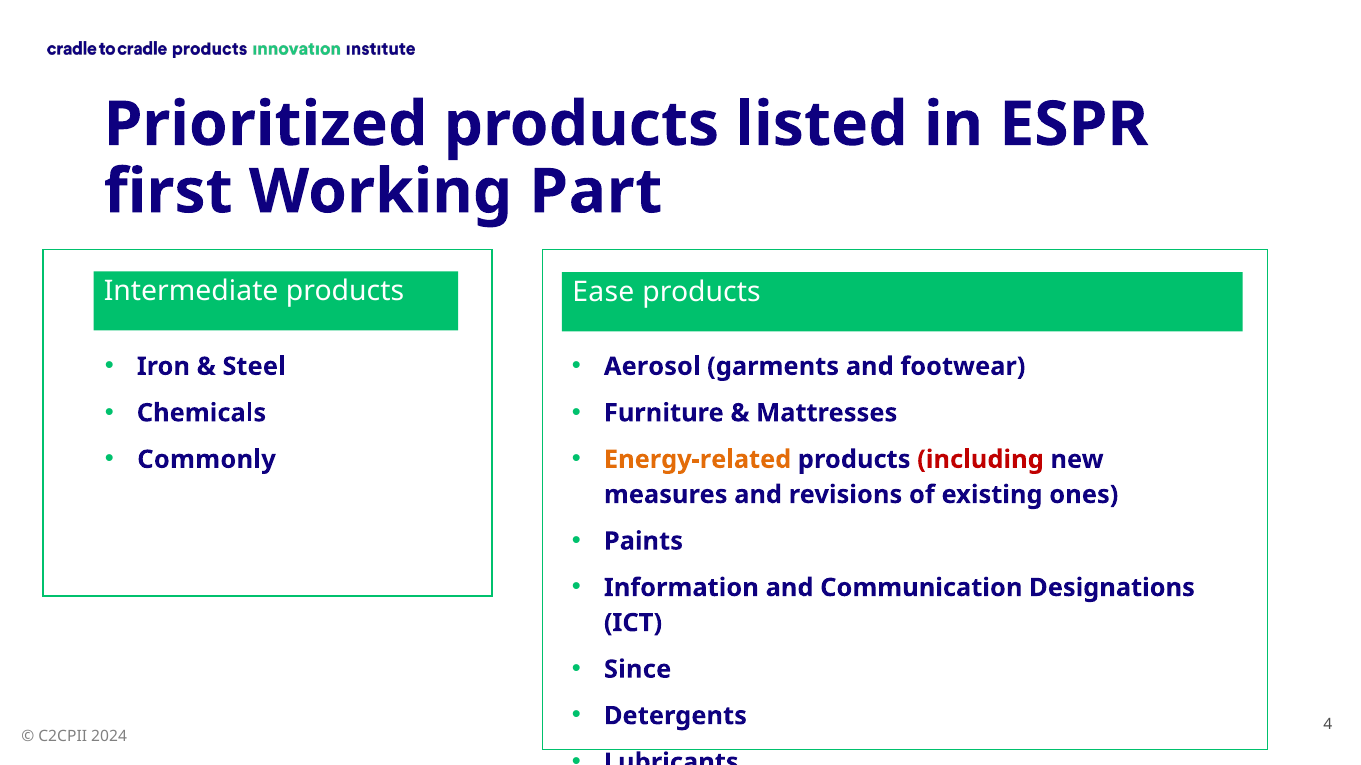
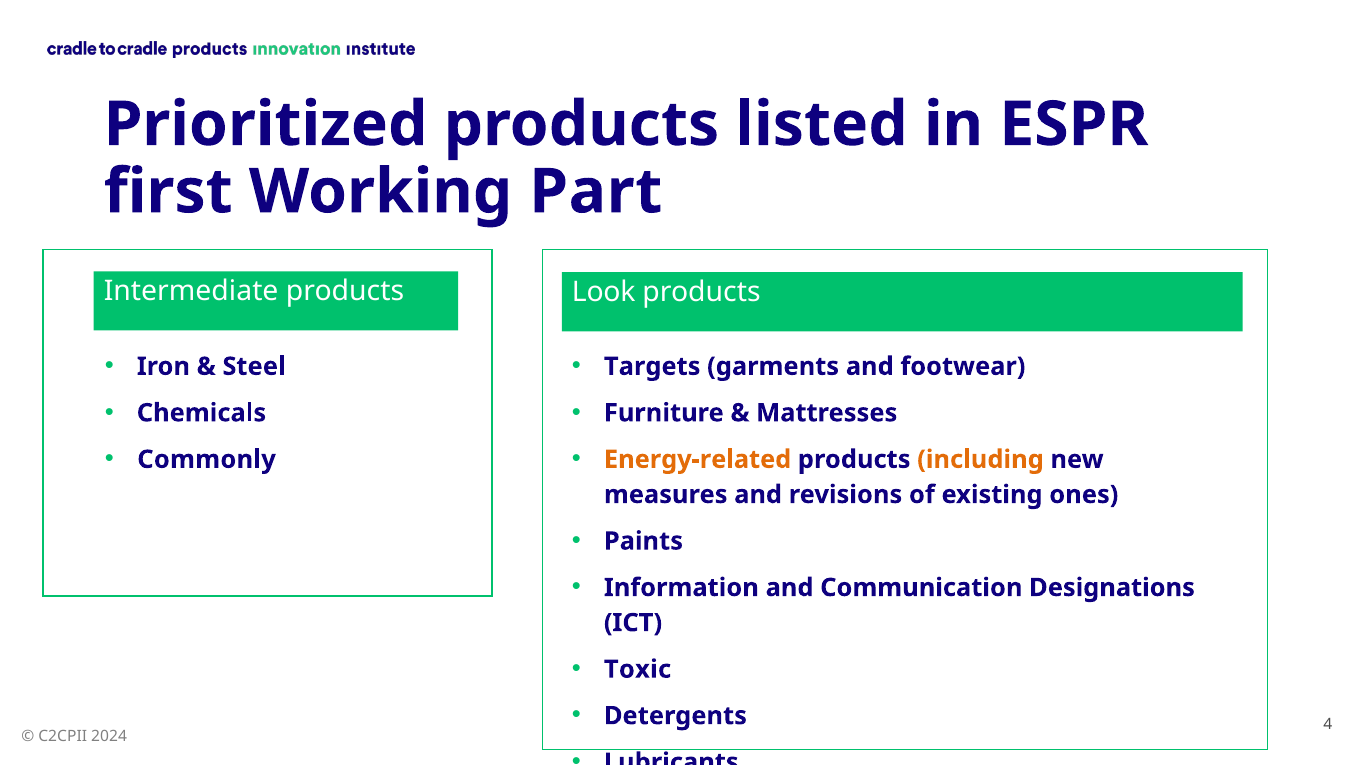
Ease: Ease -> Look
Aerosol: Aerosol -> Targets
including colour: red -> orange
Since: Since -> Toxic
